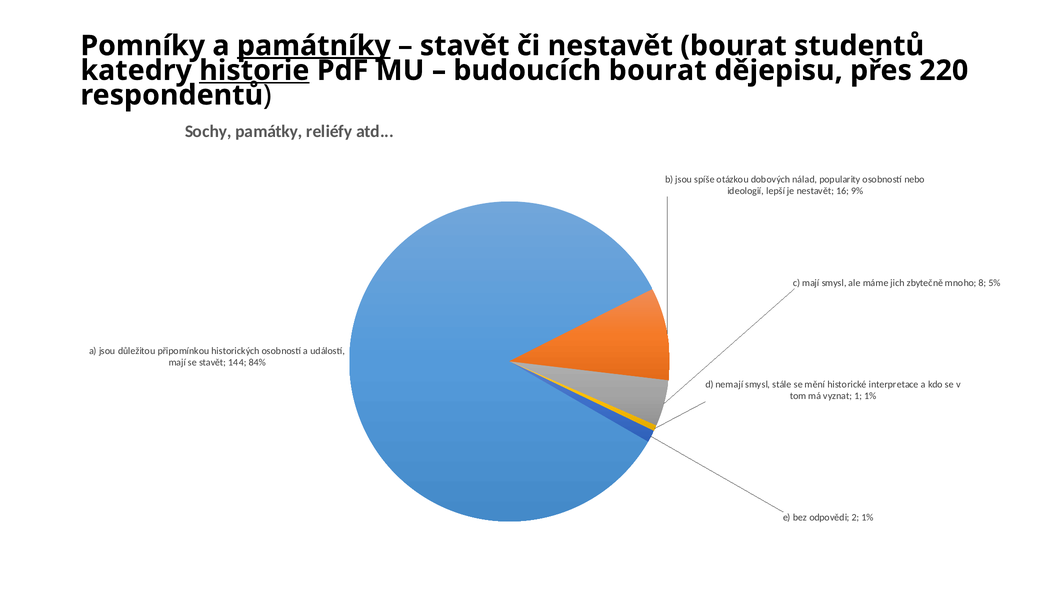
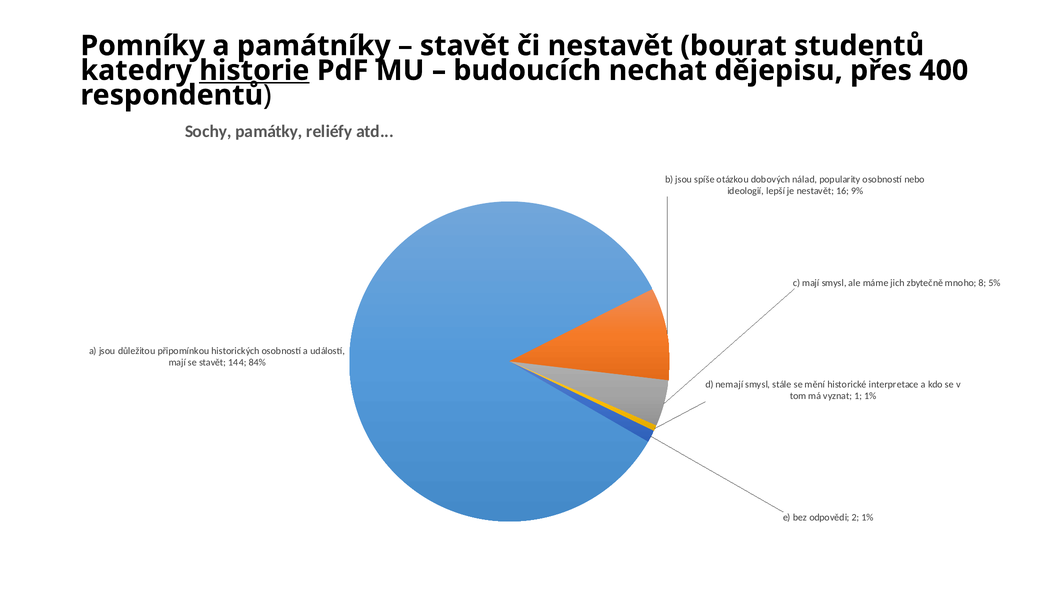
památníky underline: present -> none
budoucích bourat: bourat -> nechat
220: 220 -> 400
